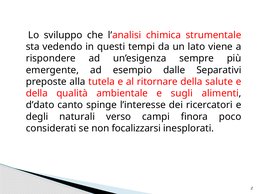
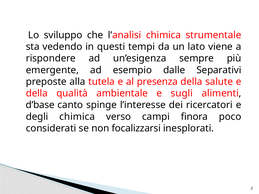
ritornare: ritornare -> presenza
d’dato: d’dato -> d’base
degli naturali: naturali -> chimica
